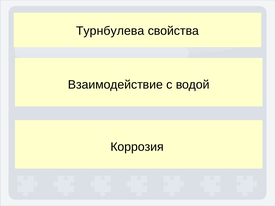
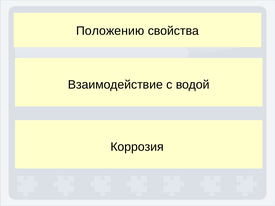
Турнбулева: Турнбулева -> Положению
